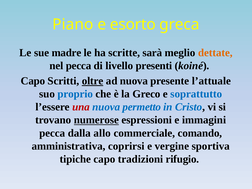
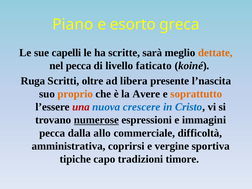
madre: madre -> capelli
presenti: presenti -> faticato
Capo at (33, 81): Capo -> Ruga
oltre underline: present -> none
ad nuova: nuova -> libera
l’attuale: l’attuale -> l’nascita
proprio colour: blue -> orange
Greco: Greco -> Avere
soprattutto colour: blue -> orange
permetto: permetto -> crescere
comando: comando -> difficoltà
rifugio: rifugio -> timore
